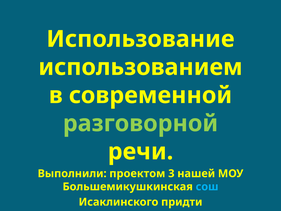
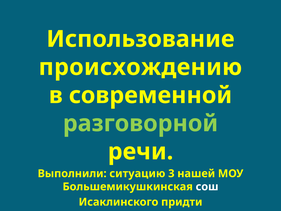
использованием: использованием -> происхождению
проектом: проектом -> ситуацию
сош colour: light blue -> white
